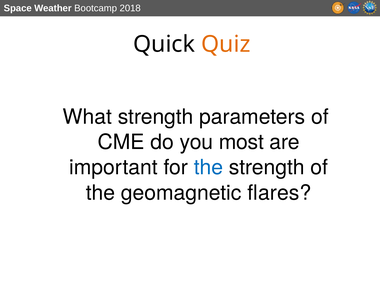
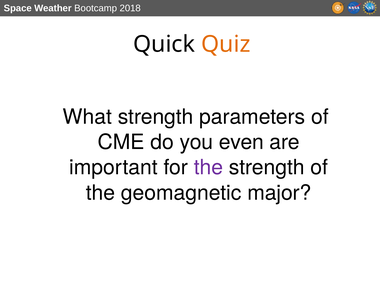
most: most -> even
the at (208, 168) colour: blue -> purple
flares: flares -> major
